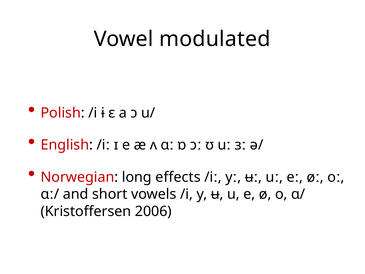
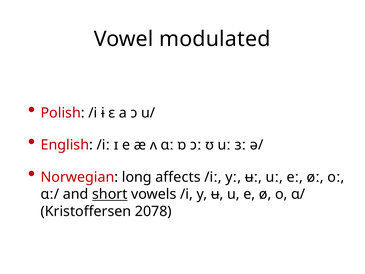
effects: effects -> affects
short underline: none -> present
2006: 2006 -> 2078
